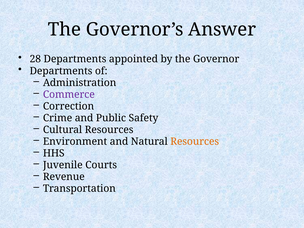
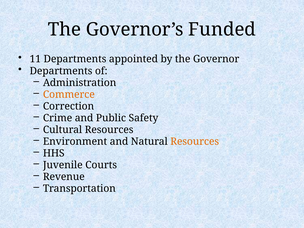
Answer: Answer -> Funded
28: 28 -> 11
Commerce colour: purple -> orange
